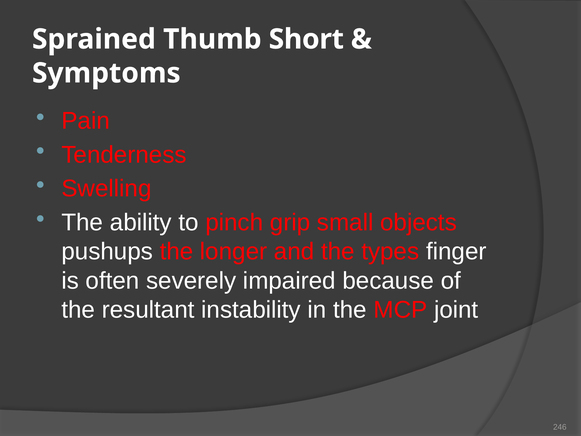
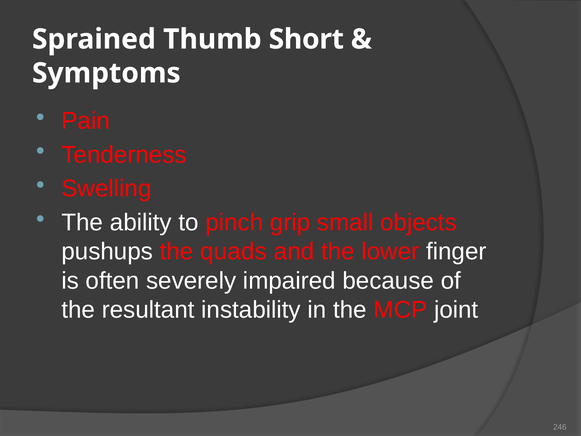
longer: longer -> quads
types: types -> lower
